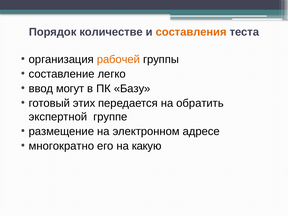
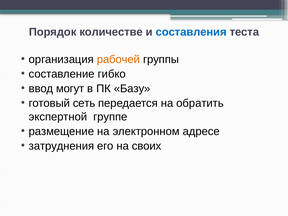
составления colour: orange -> blue
легко: легко -> гибко
этих: этих -> сеть
многократно: многократно -> затруднения
какую: какую -> своих
